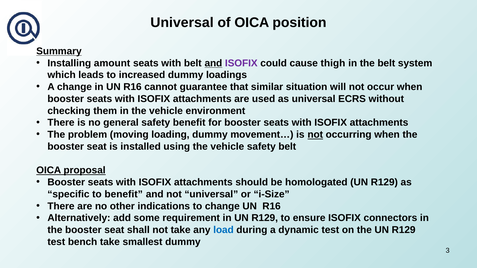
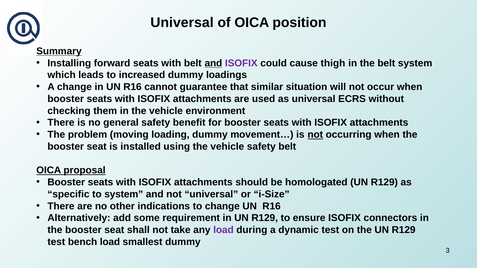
amount: amount -> forward
to benefit: benefit -> system
load at (223, 230) colour: blue -> purple
bench take: take -> load
